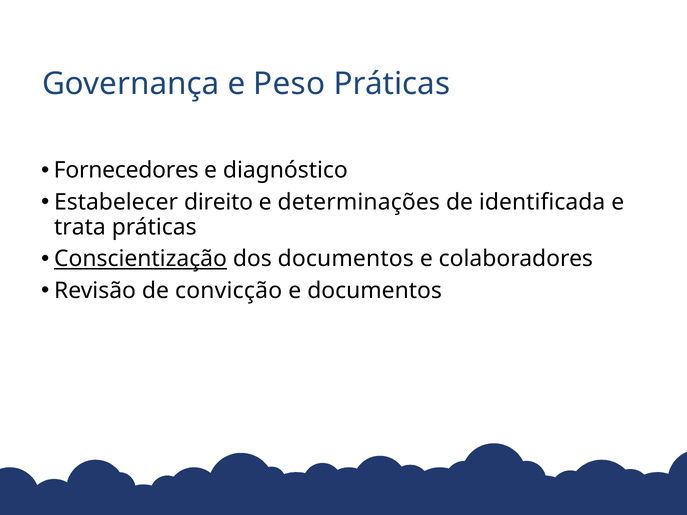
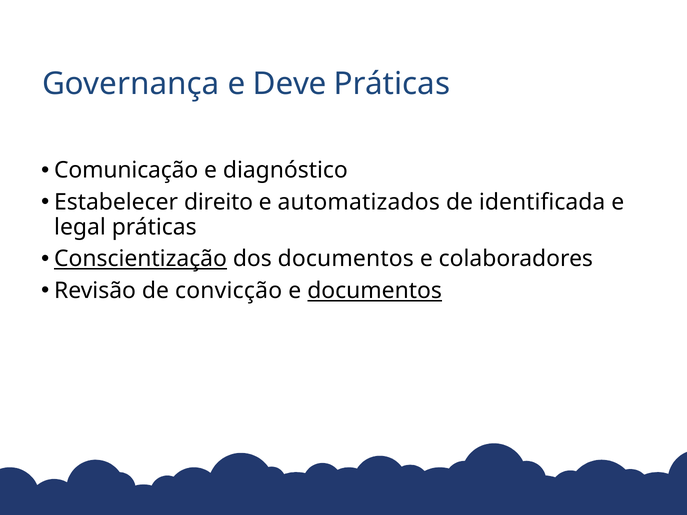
Peso: Peso -> Deve
Fornecedores: Fornecedores -> Comunicação
determinações: determinações -> automatizados
trata: trata -> legal
documentos at (375, 291) underline: none -> present
